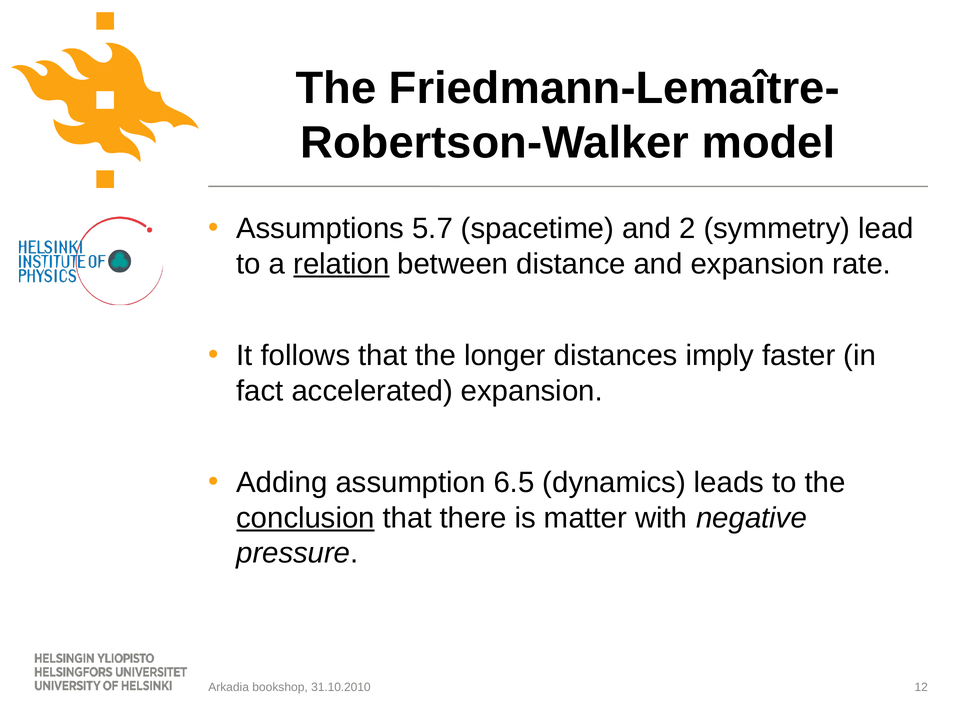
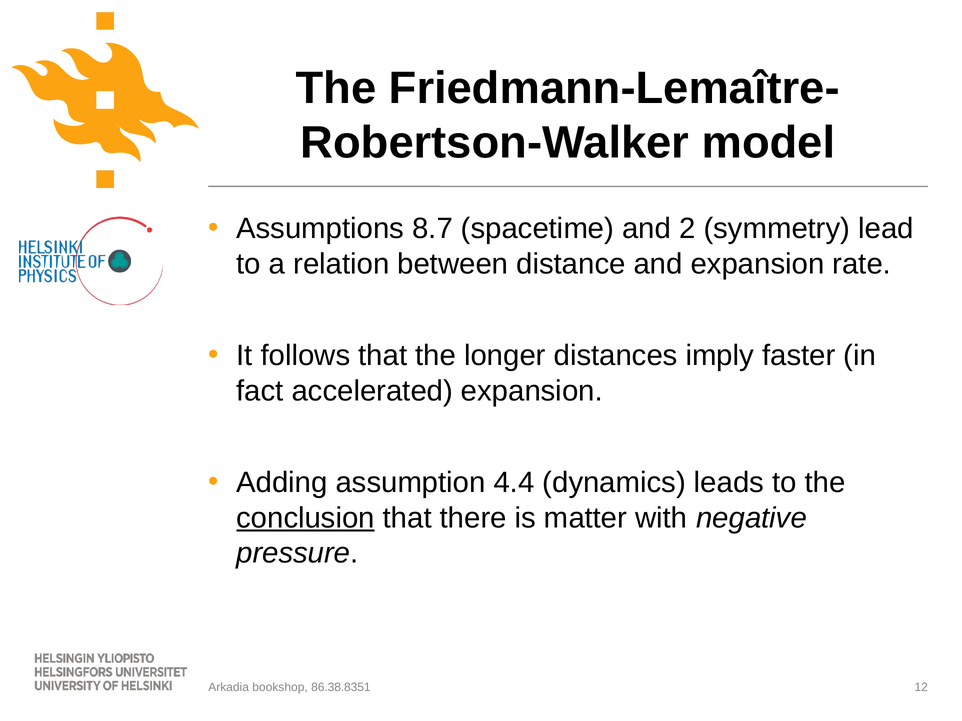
5.7: 5.7 -> 8.7
relation underline: present -> none
6.5: 6.5 -> 4.4
31.10.2010: 31.10.2010 -> 86.38.8351
